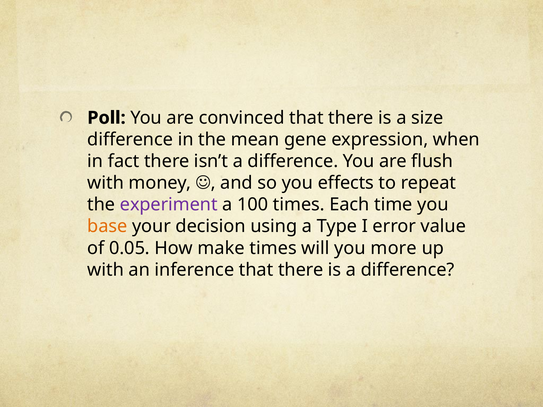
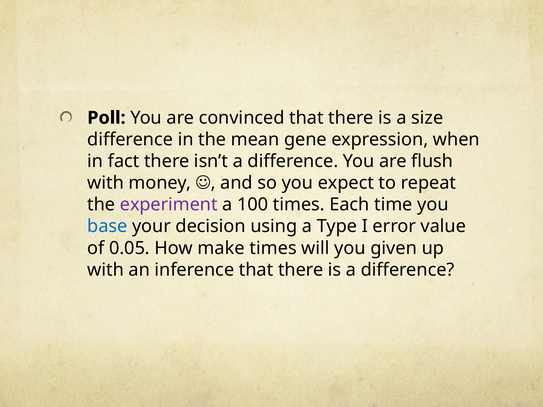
effects: effects -> expect
base colour: orange -> blue
more: more -> given
